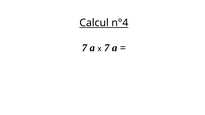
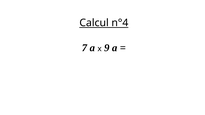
x 7: 7 -> 9
